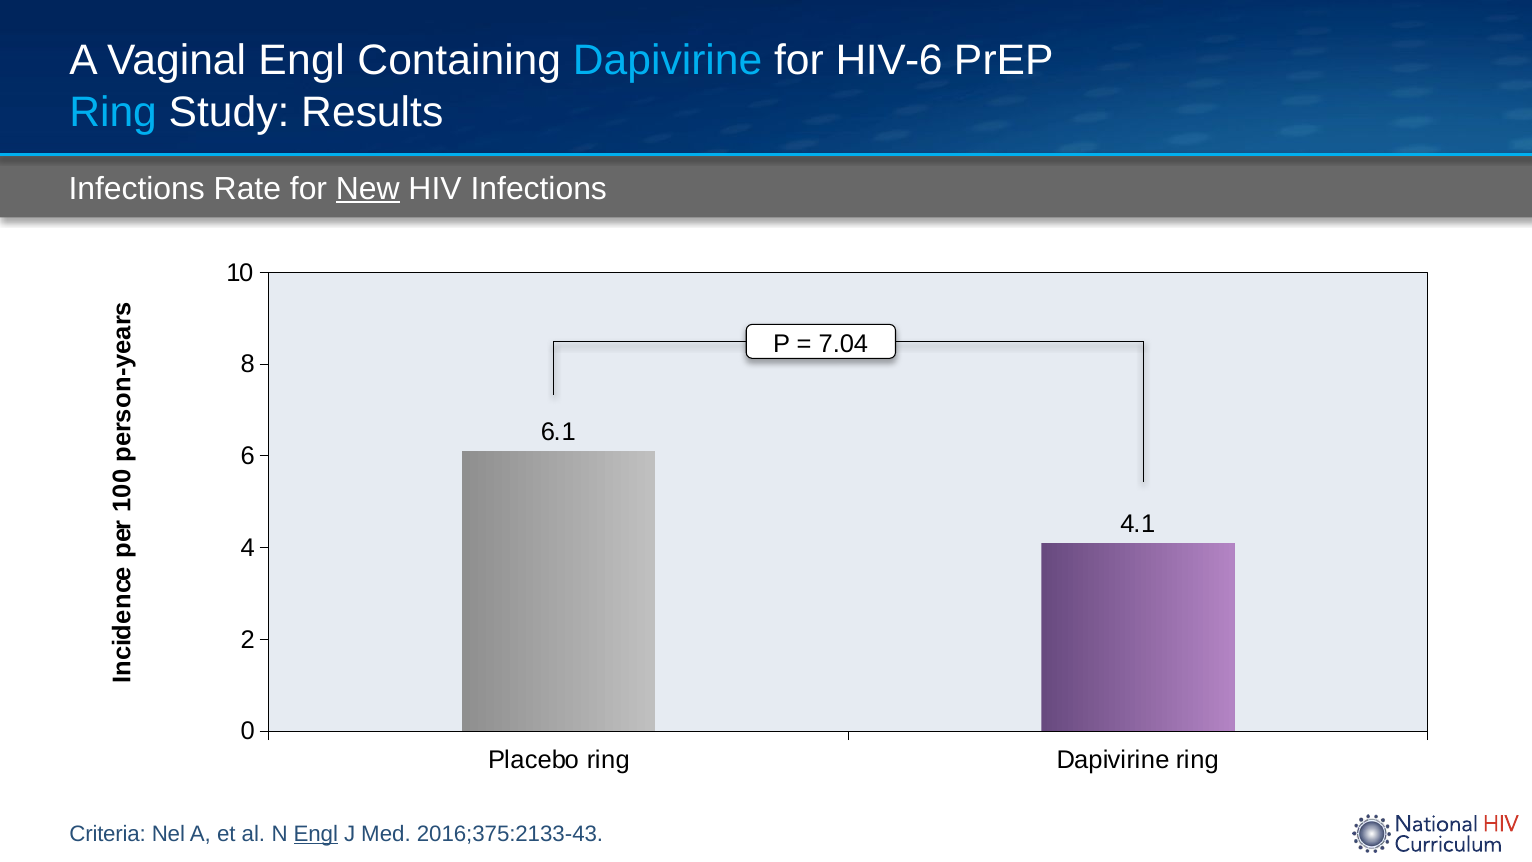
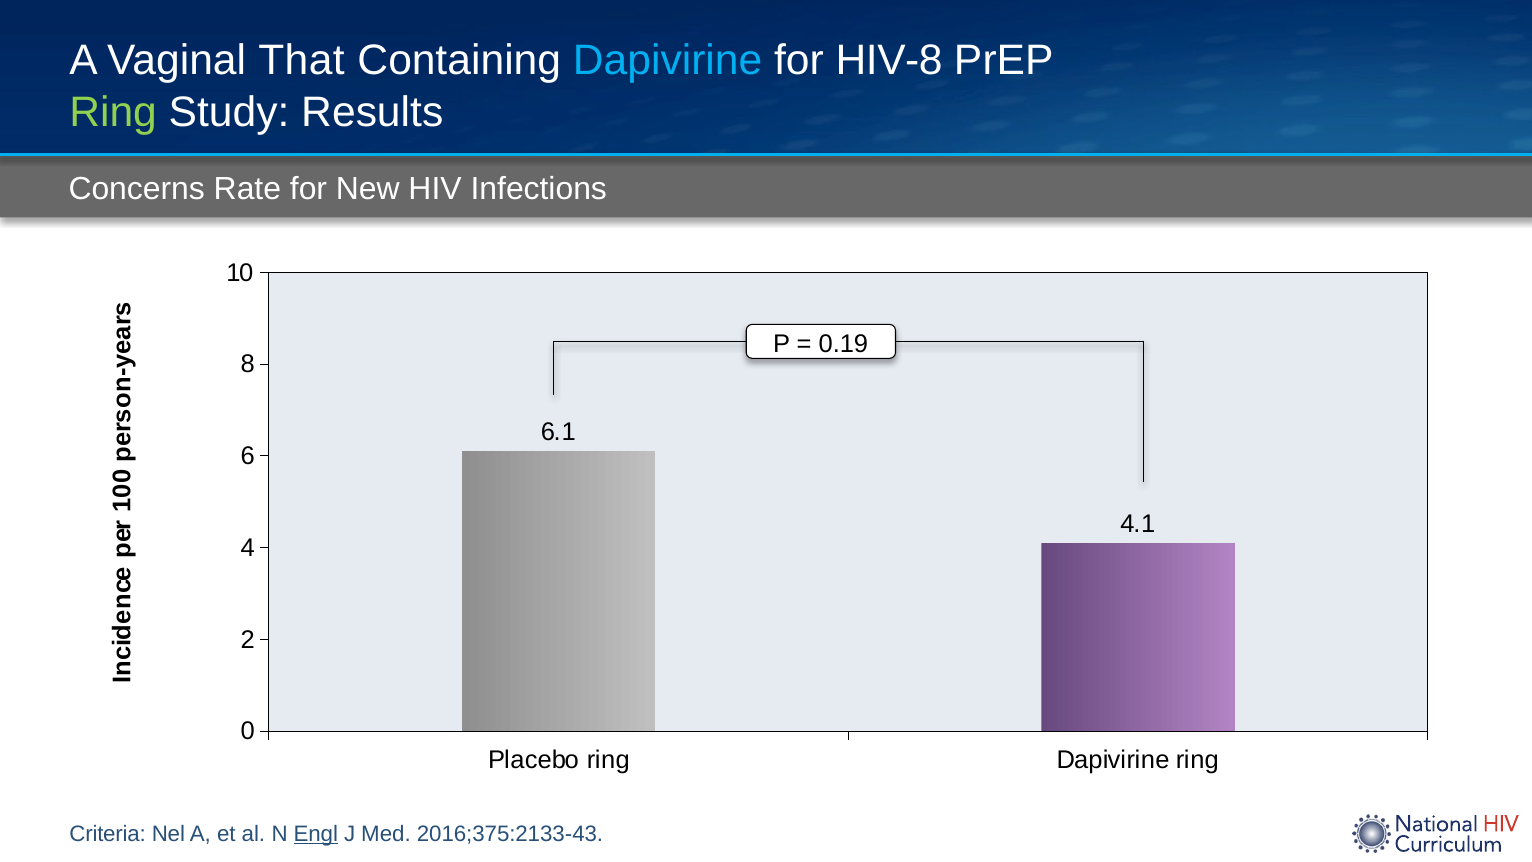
Vaginal Engl: Engl -> That
HIV-6: HIV-6 -> HIV-8
Ring at (113, 112) colour: light blue -> light green
Infections at (137, 189): Infections -> Concerns
New underline: present -> none
7.04: 7.04 -> 0.19
